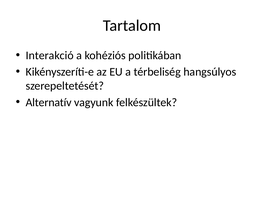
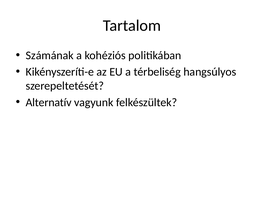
Interakció: Interakció -> Számának
